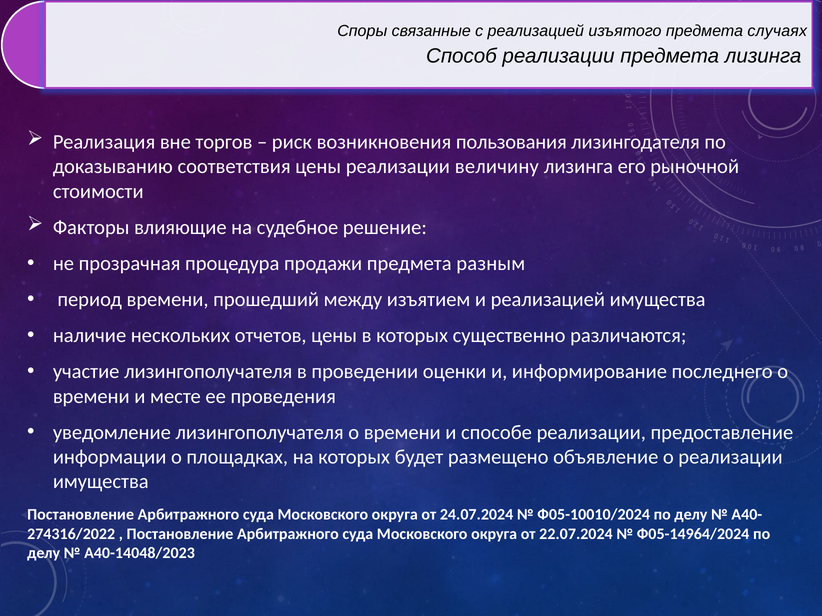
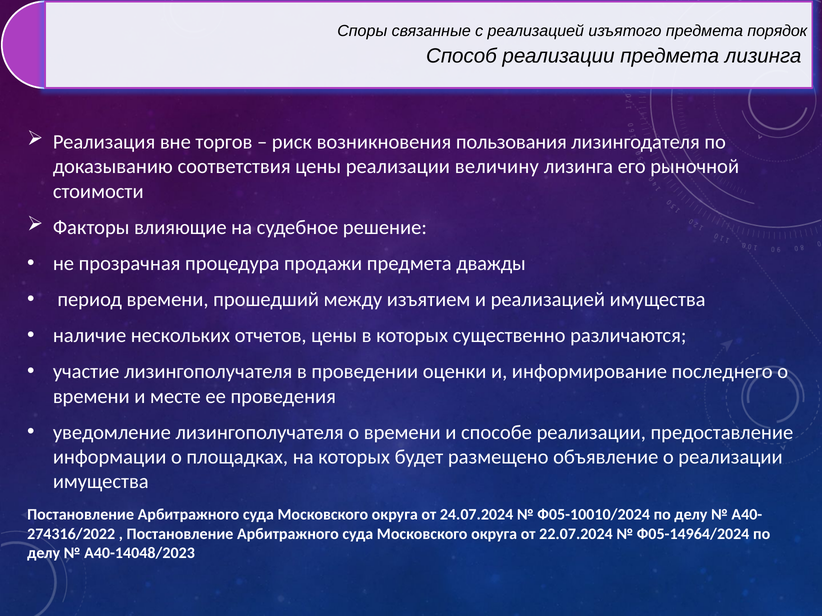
случаях: случаях -> порядок
разным: разным -> дважды
